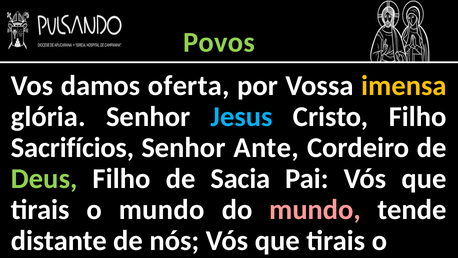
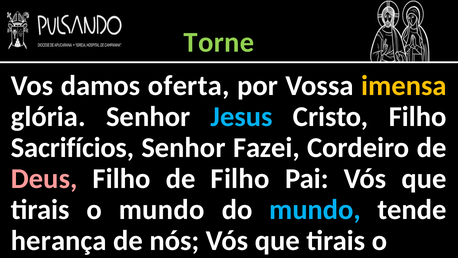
Povos: Povos -> Torne
Ante: Ante -> Fazei
Deus colour: light green -> pink
de Sacia: Sacia -> Filho
mundo at (315, 209) colour: pink -> light blue
distante: distante -> herança
